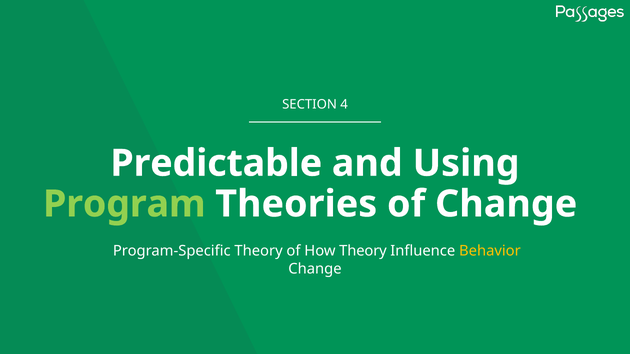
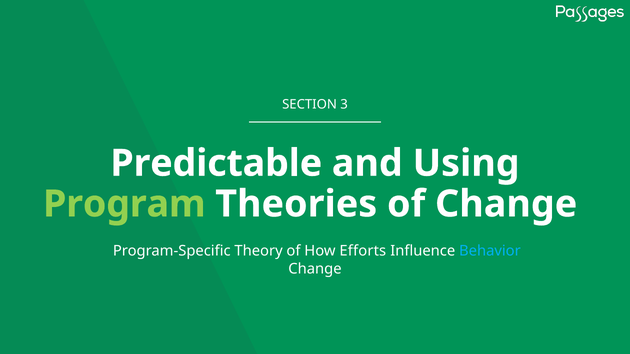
4: 4 -> 3
How Theory: Theory -> Efforts
Behavior colour: yellow -> light blue
